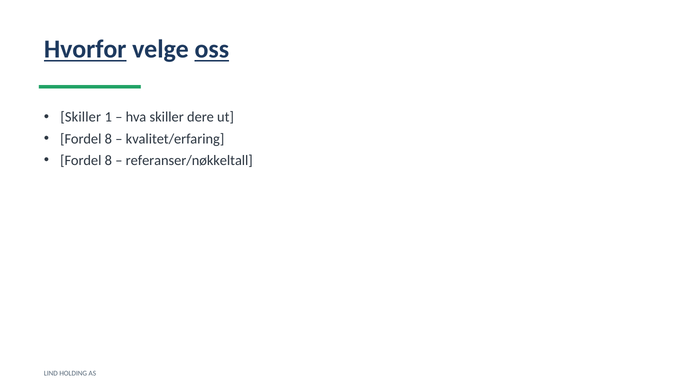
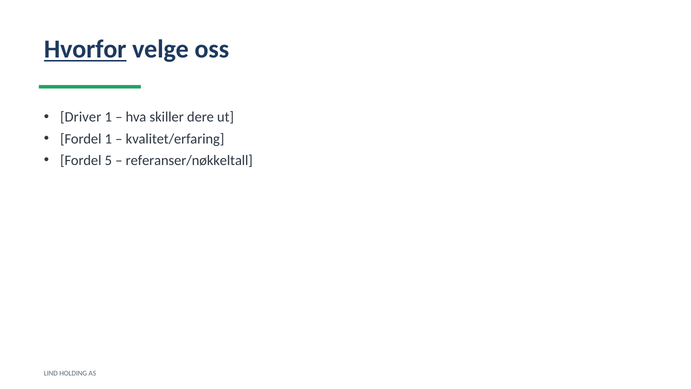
oss underline: present -> none
Skiller at (81, 117): Skiller -> Driver
8 at (108, 139): 8 -> 1
8 at (108, 160): 8 -> 5
